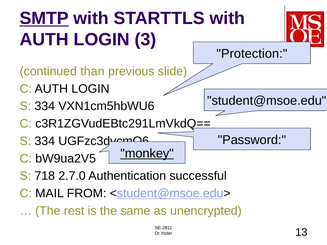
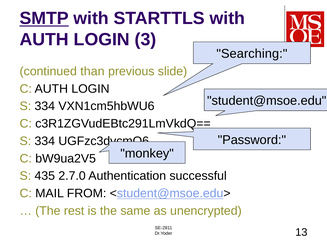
Protection: Protection -> Searching
monkey underline: present -> none
718: 718 -> 435
